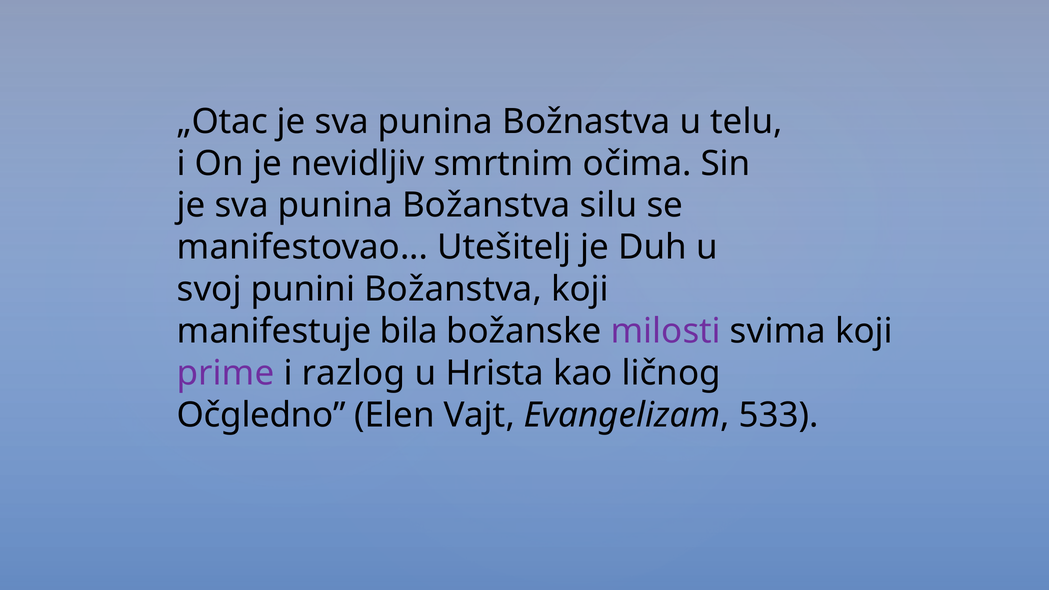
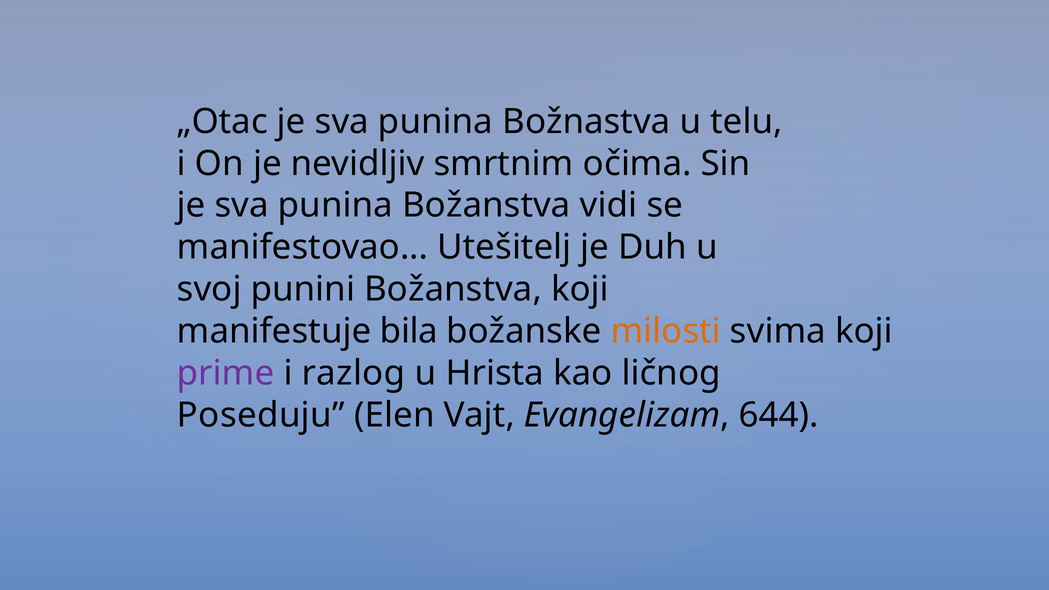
silu: silu -> vidi
milosti colour: purple -> orange
Očgledno: Očgledno -> Poseduju
533: 533 -> 644
